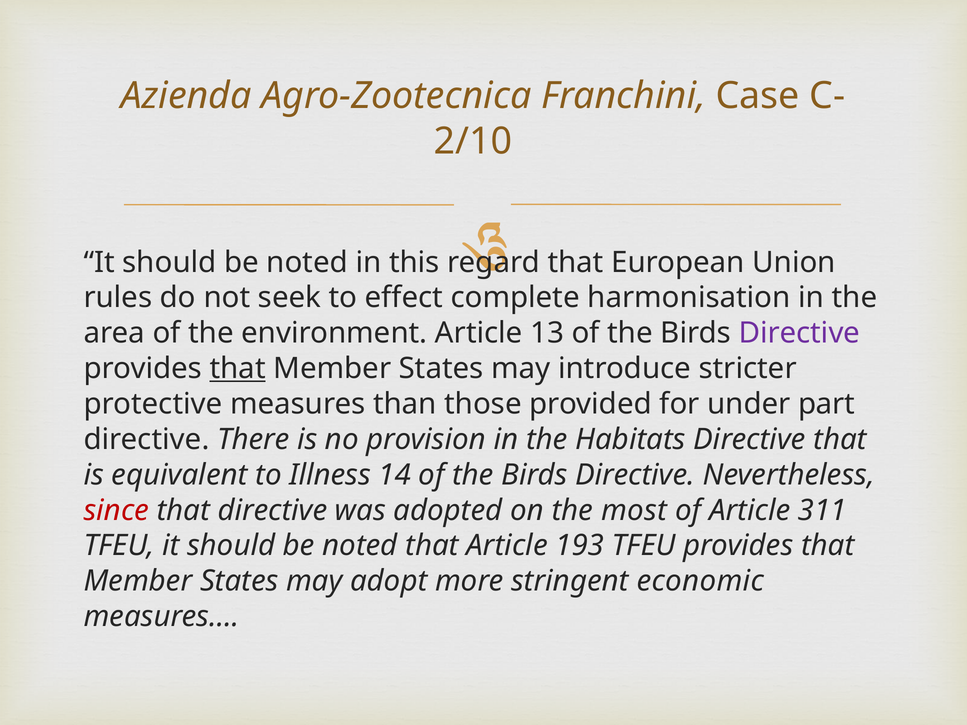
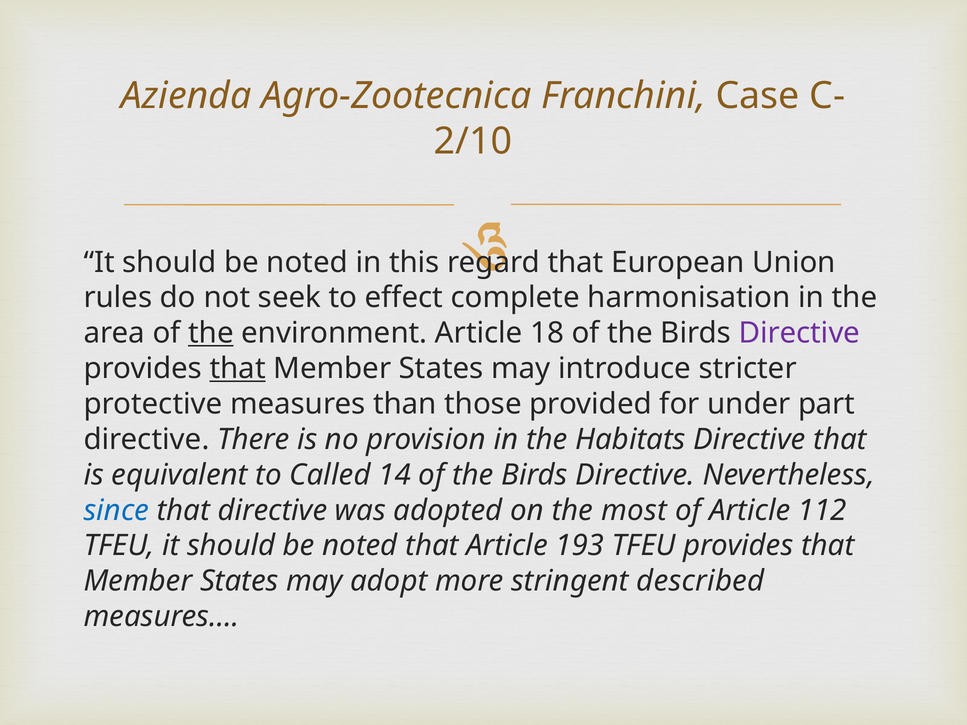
the at (211, 333) underline: none -> present
13: 13 -> 18
Illness: Illness -> Called
since colour: red -> blue
311: 311 -> 112
economic: economic -> described
